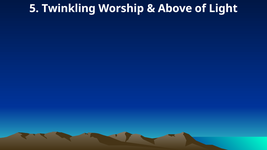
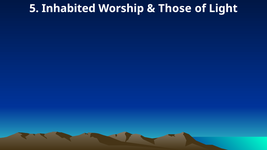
Twinkling: Twinkling -> Inhabited
Above: Above -> Those
